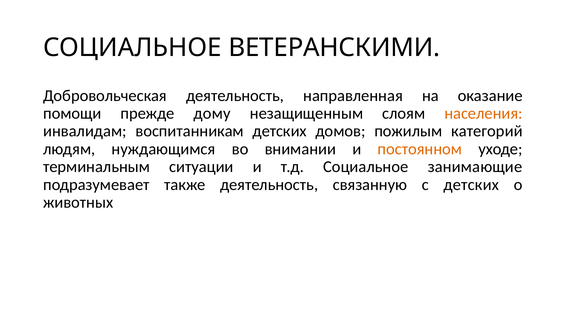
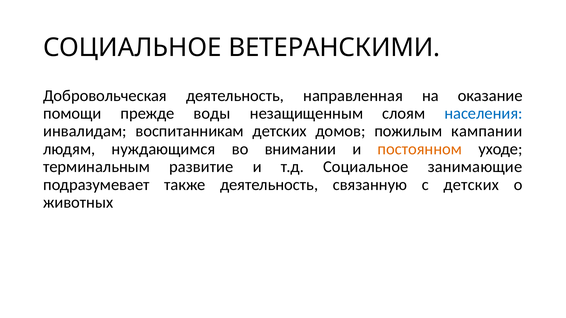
дому: дому -> воды
населения colour: orange -> blue
категорий: категорий -> кампании
ситуации: ситуации -> развитие
